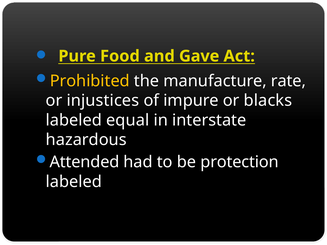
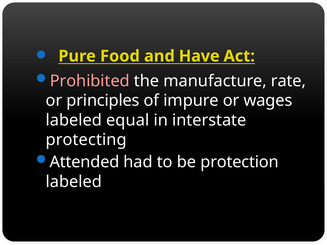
Gave: Gave -> Have
Prohibited colour: yellow -> pink
injustices: injustices -> principles
blacks: blacks -> wages
hazardous: hazardous -> protecting
